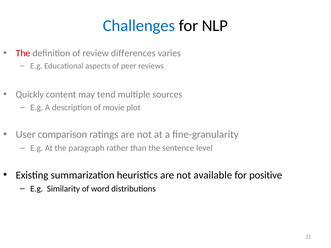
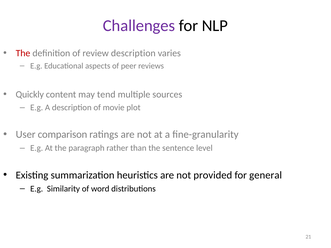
Challenges colour: blue -> purple
review differences: differences -> description
available: available -> provided
positive: positive -> general
